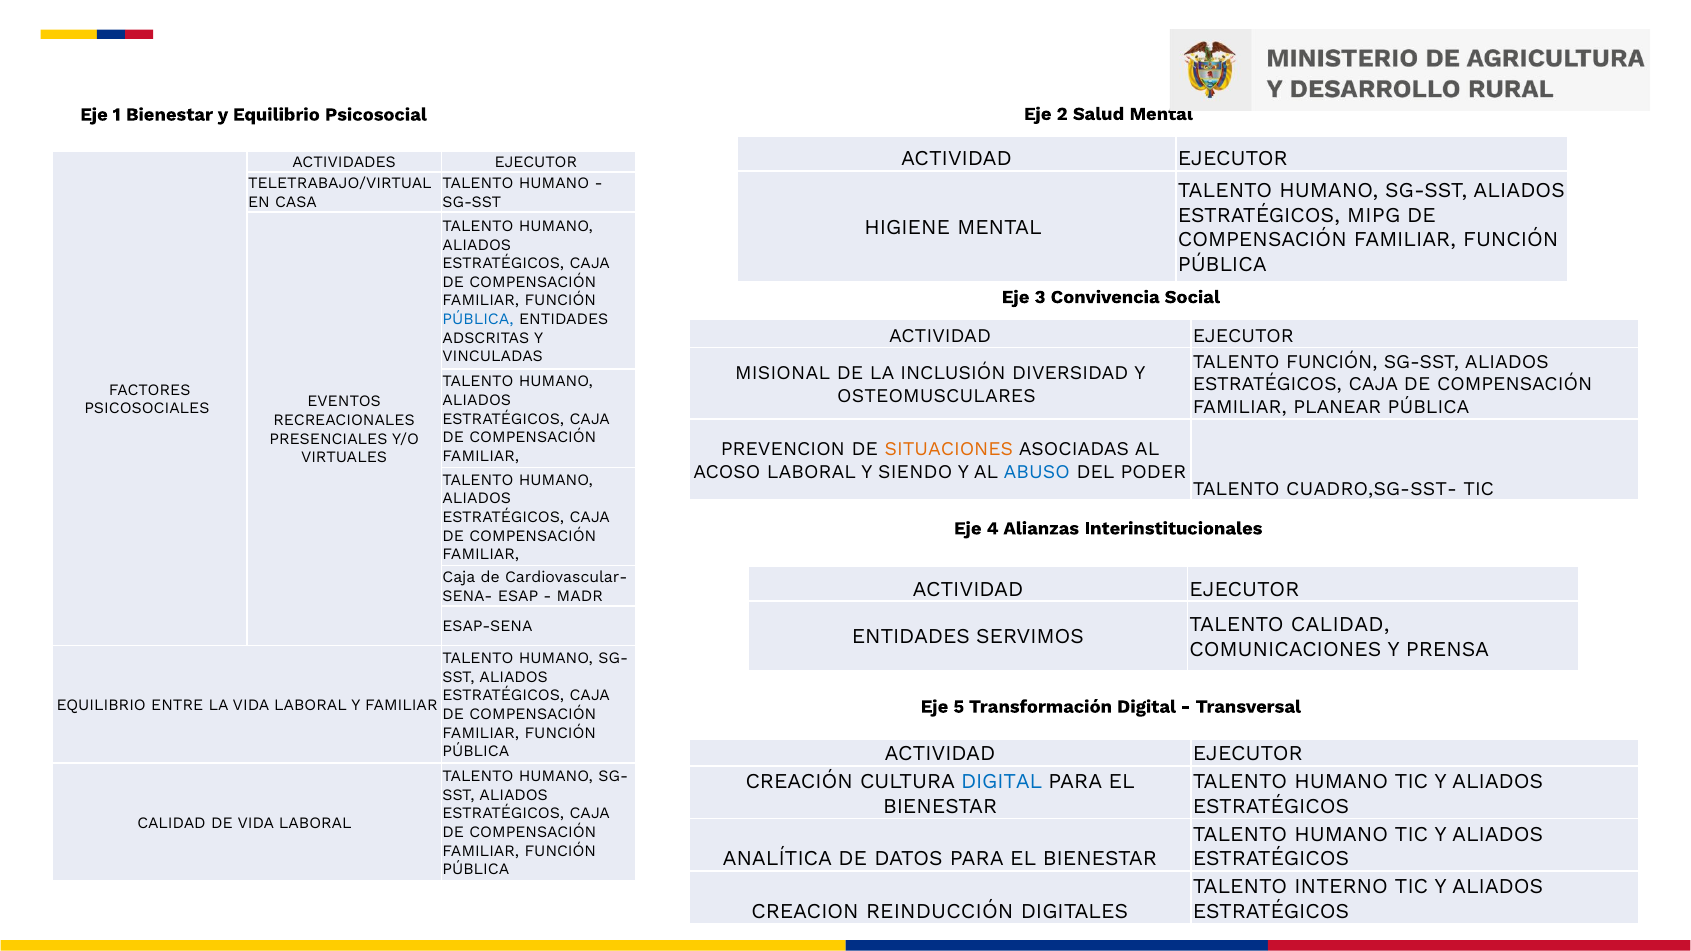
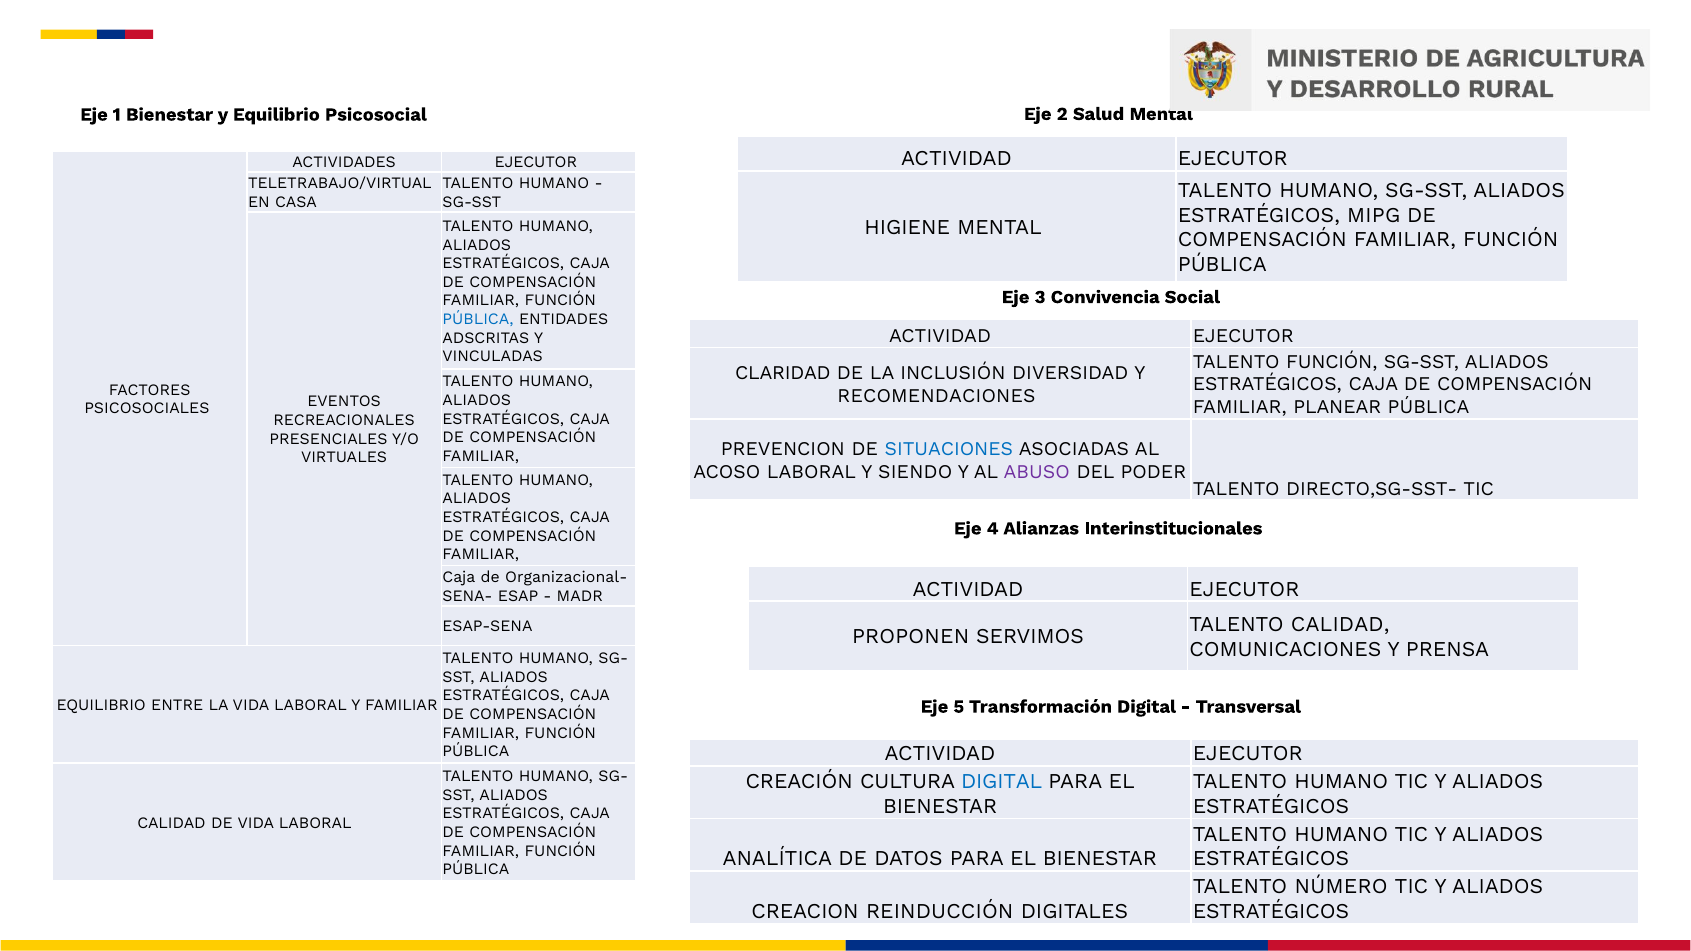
MISIONAL: MISIONAL -> CLARIDAD
OSTEOMUSCULARES: OSTEOMUSCULARES -> RECOMENDACIONES
SITUACIONES colour: orange -> blue
ABUSO colour: blue -> purple
CUADRO,SG-SST-: CUADRO,SG-SST- -> DIRECTO,SG-SST-
Cardiovascular-: Cardiovascular- -> Organizacional-
ENTIDADES at (911, 637): ENTIDADES -> PROPONEN
INTERNO: INTERNO -> NÚMERO
